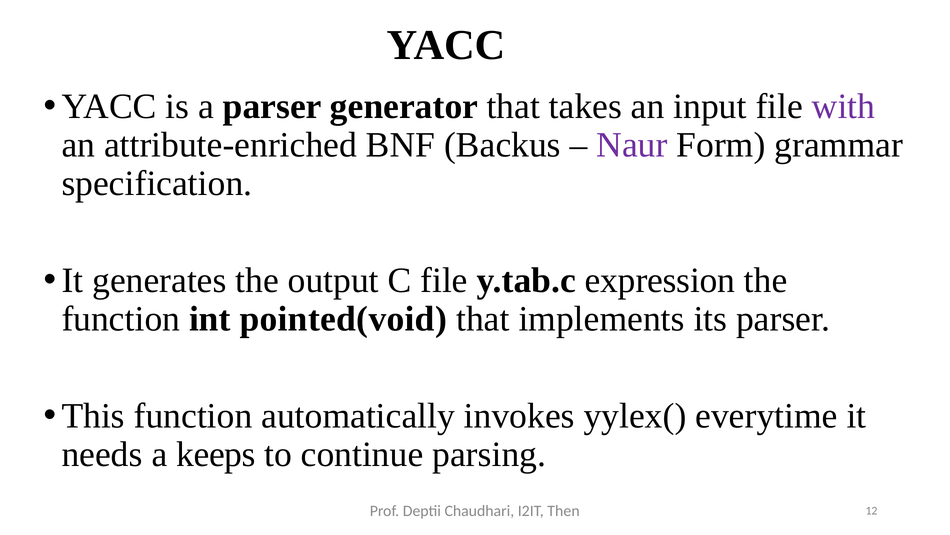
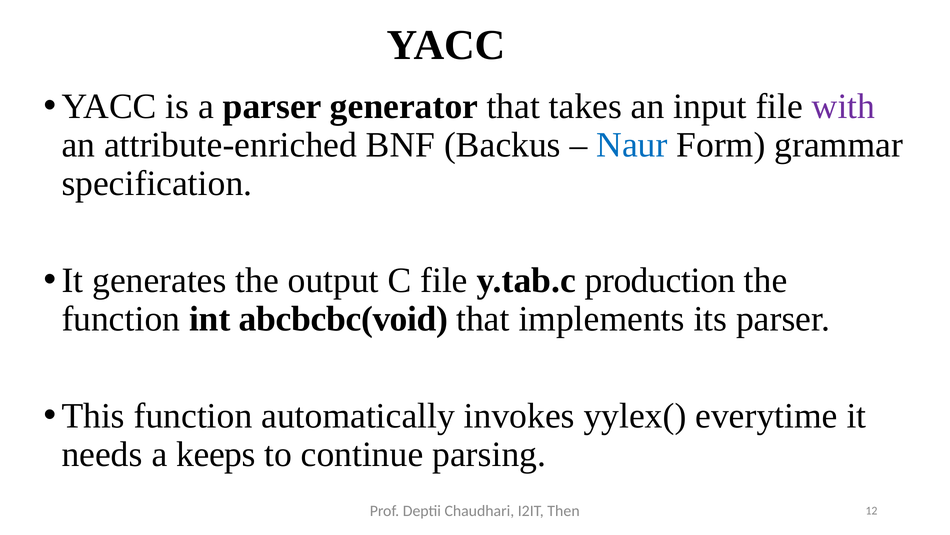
Naur colour: purple -> blue
expression: expression -> production
pointed(void: pointed(void -> abcbcbc(void
